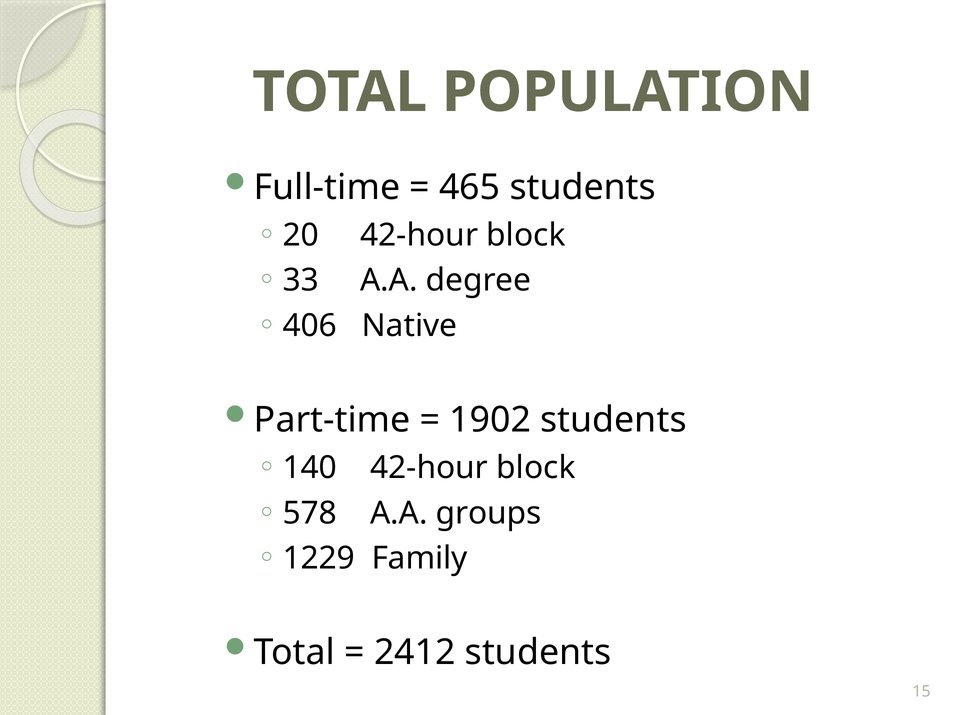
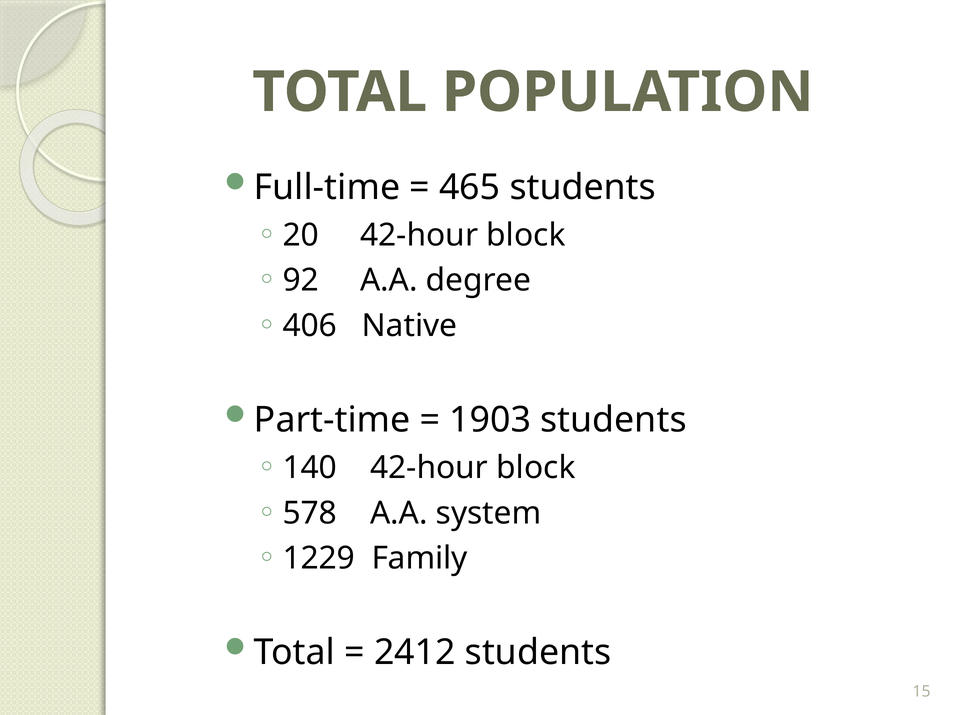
33: 33 -> 92
1902: 1902 -> 1903
groups: groups -> system
